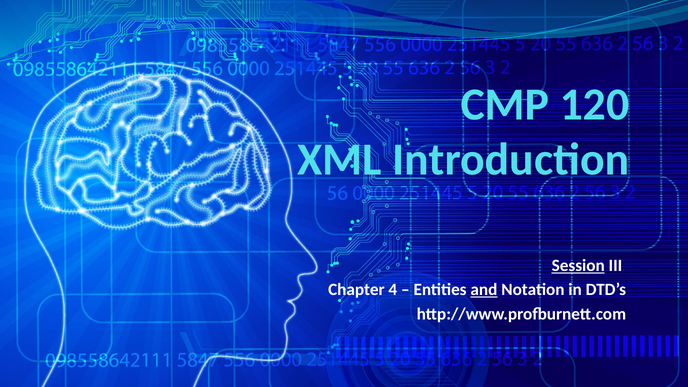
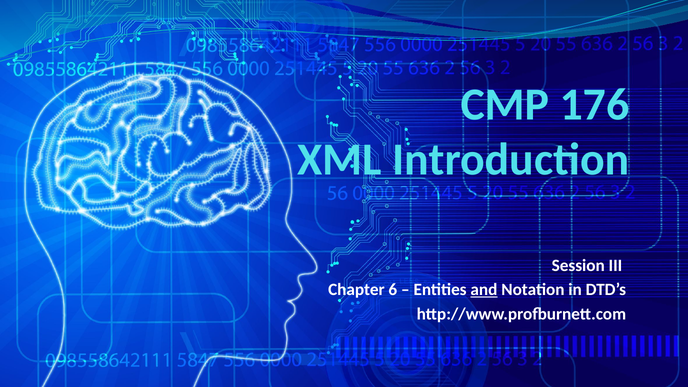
120: 120 -> 176
Session underline: present -> none
4: 4 -> 6
